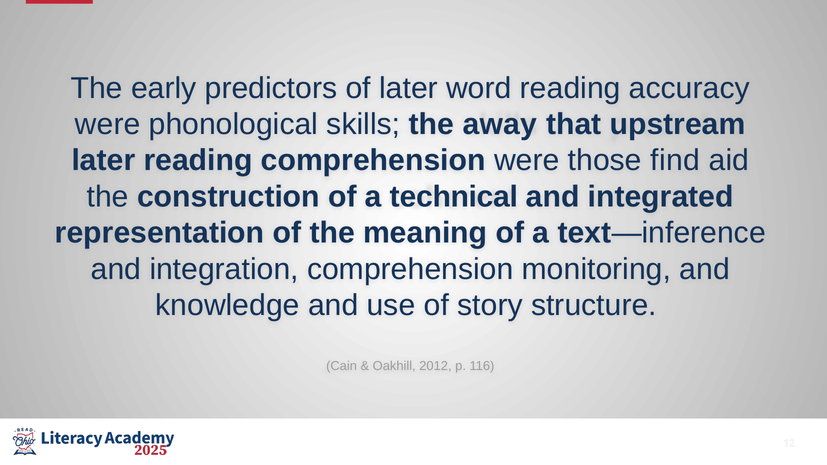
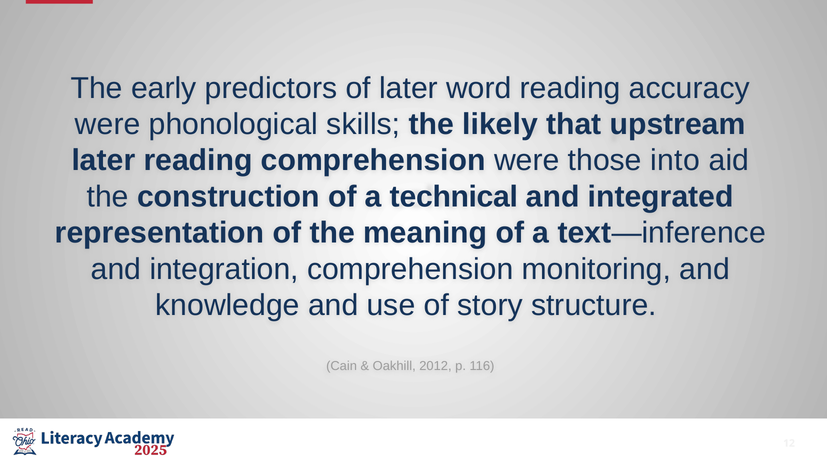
away: away -> likely
find: find -> into
